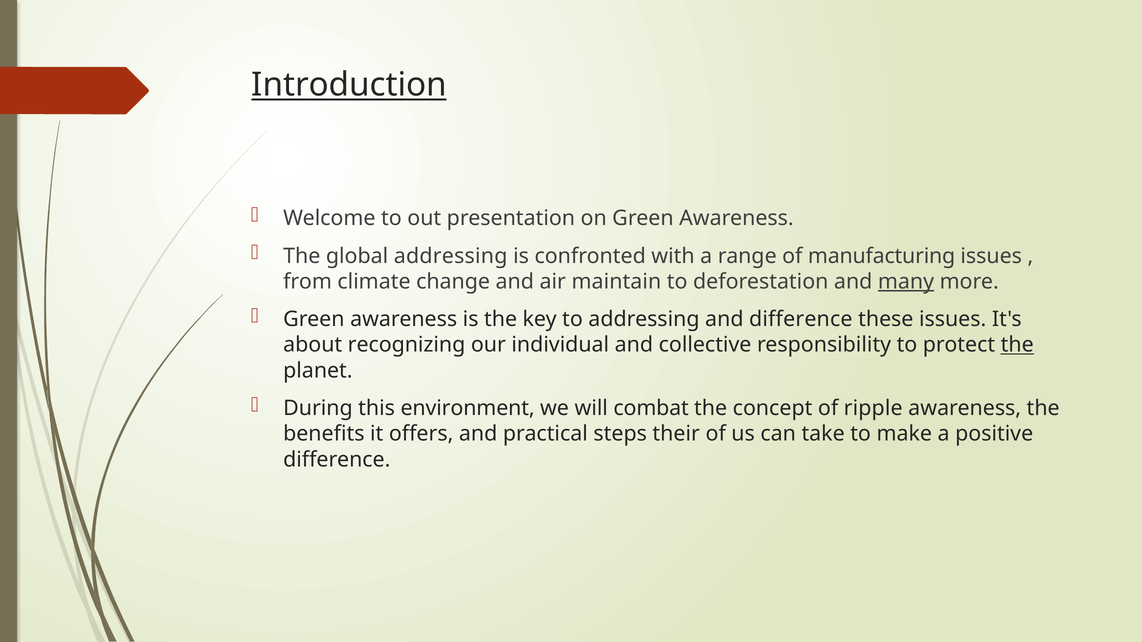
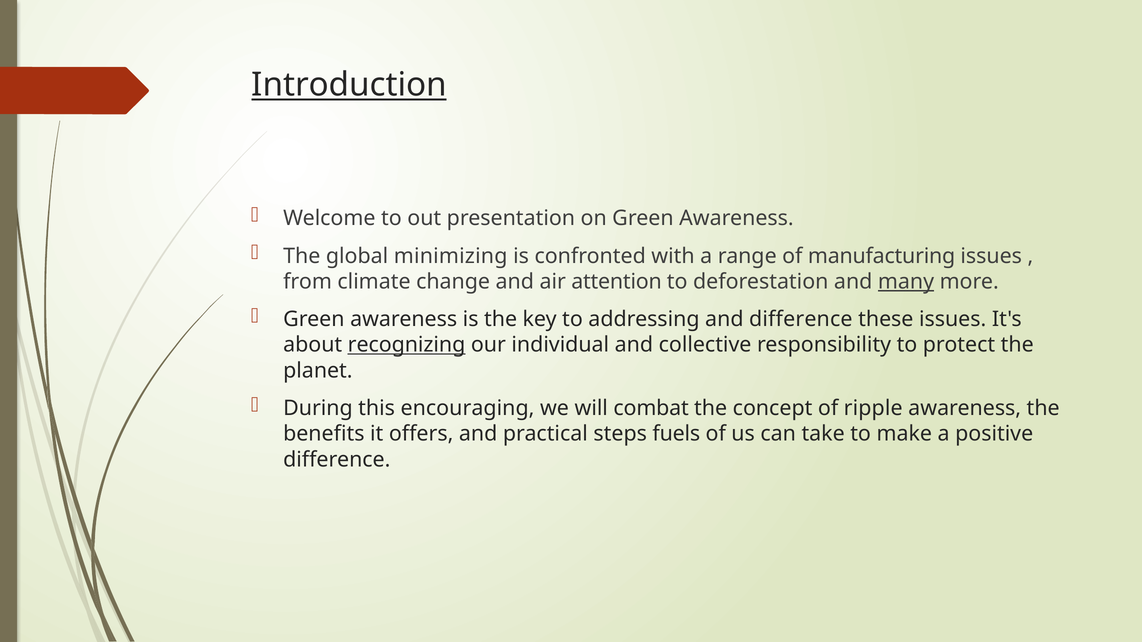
global addressing: addressing -> minimizing
maintain: maintain -> attention
recognizing underline: none -> present
the at (1017, 345) underline: present -> none
environment: environment -> encouraging
their: their -> fuels
